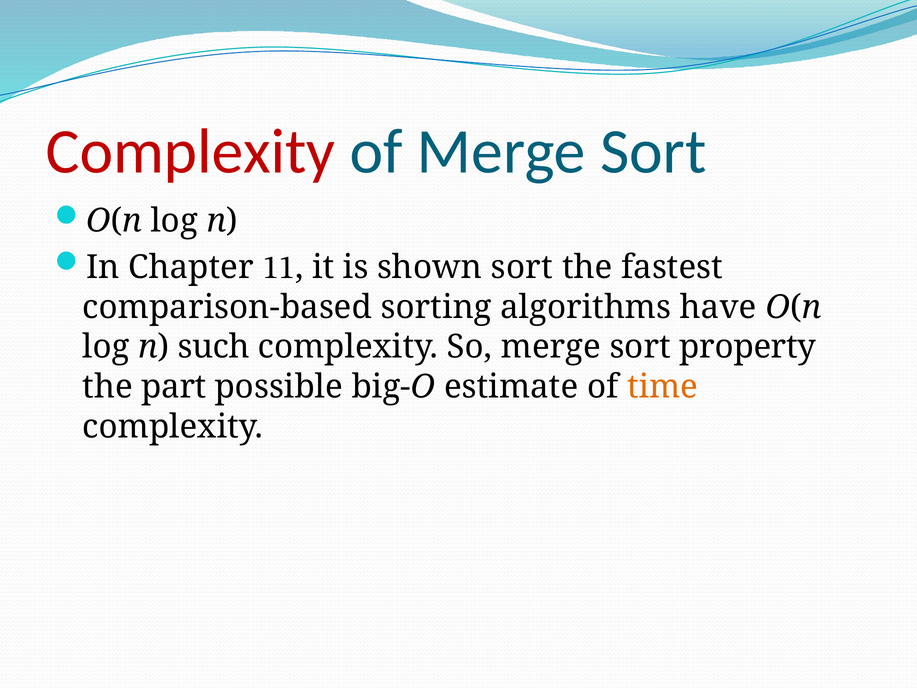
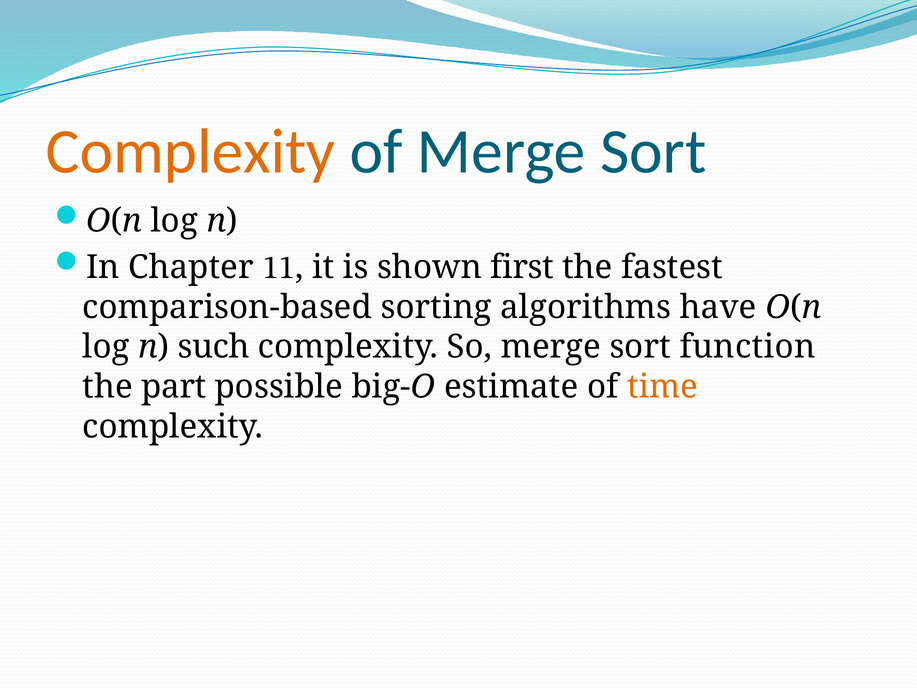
Complexity at (191, 151) colour: red -> orange
shown sort: sort -> first
property: property -> function
